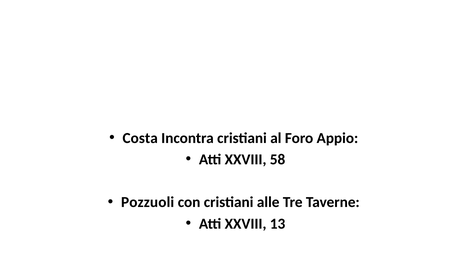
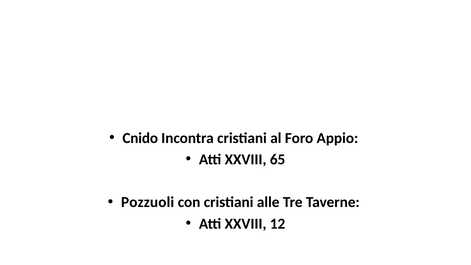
Costa: Costa -> Cnido
58: 58 -> 65
13: 13 -> 12
